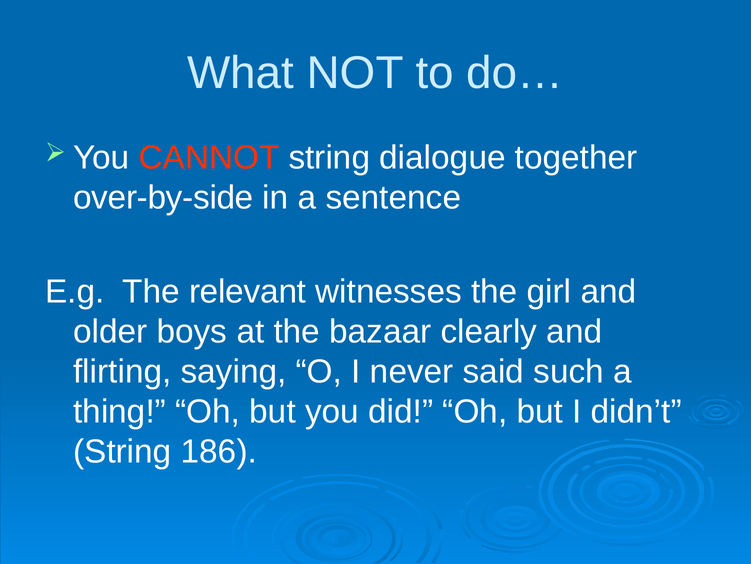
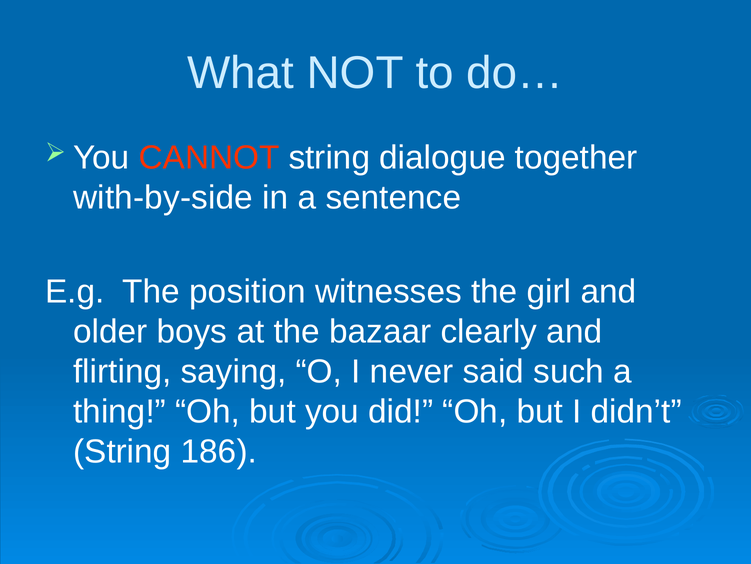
over-by-side: over-by-side -> with-by-side
relevant: relevant -> position
